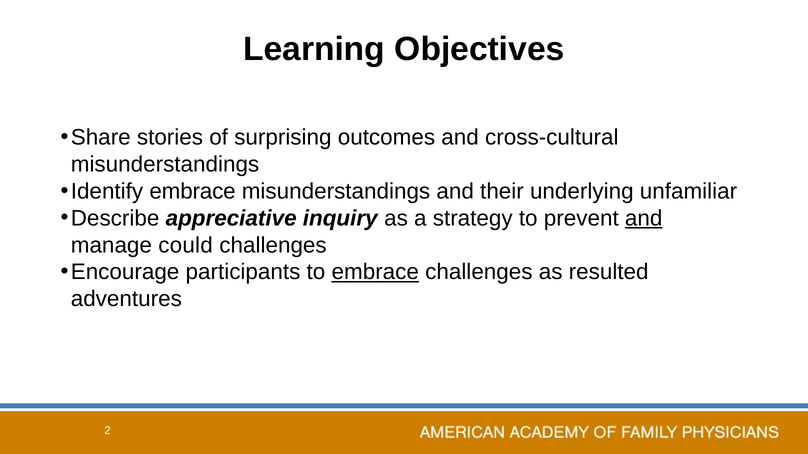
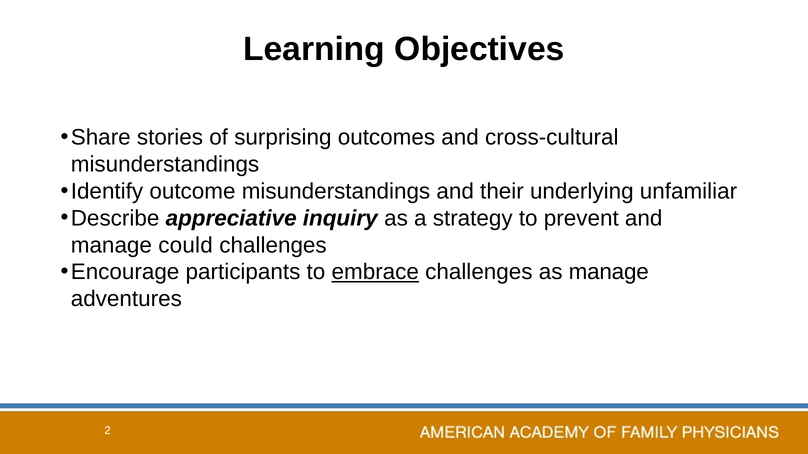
Identify embrace: embrace -> outcome
and at (644, 218) underline: present -> none
as resulted: resulted -> manage
